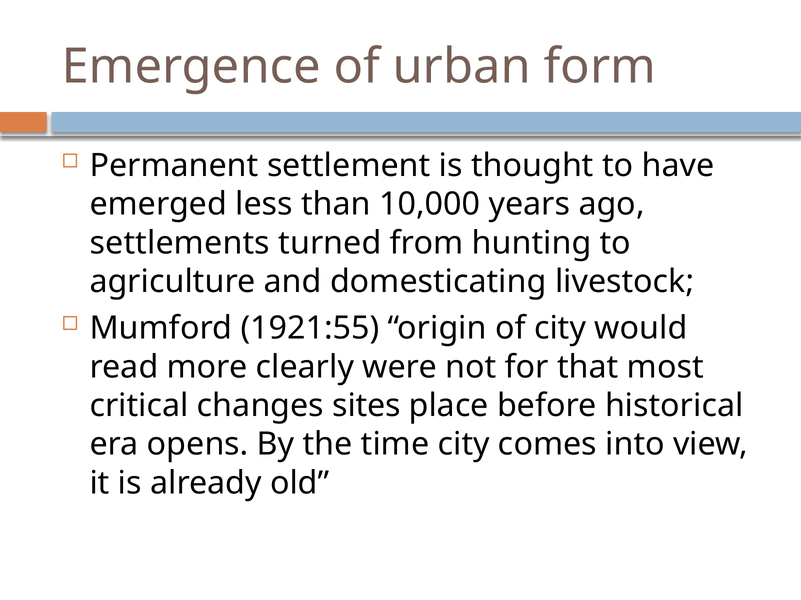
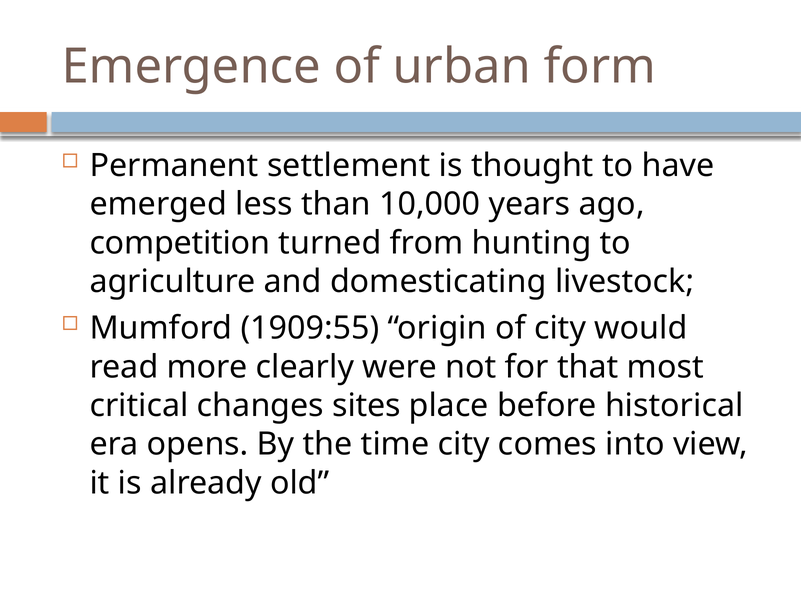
settlements: settlements -> competition
1921:55: 1921:55 -> 1909:55
